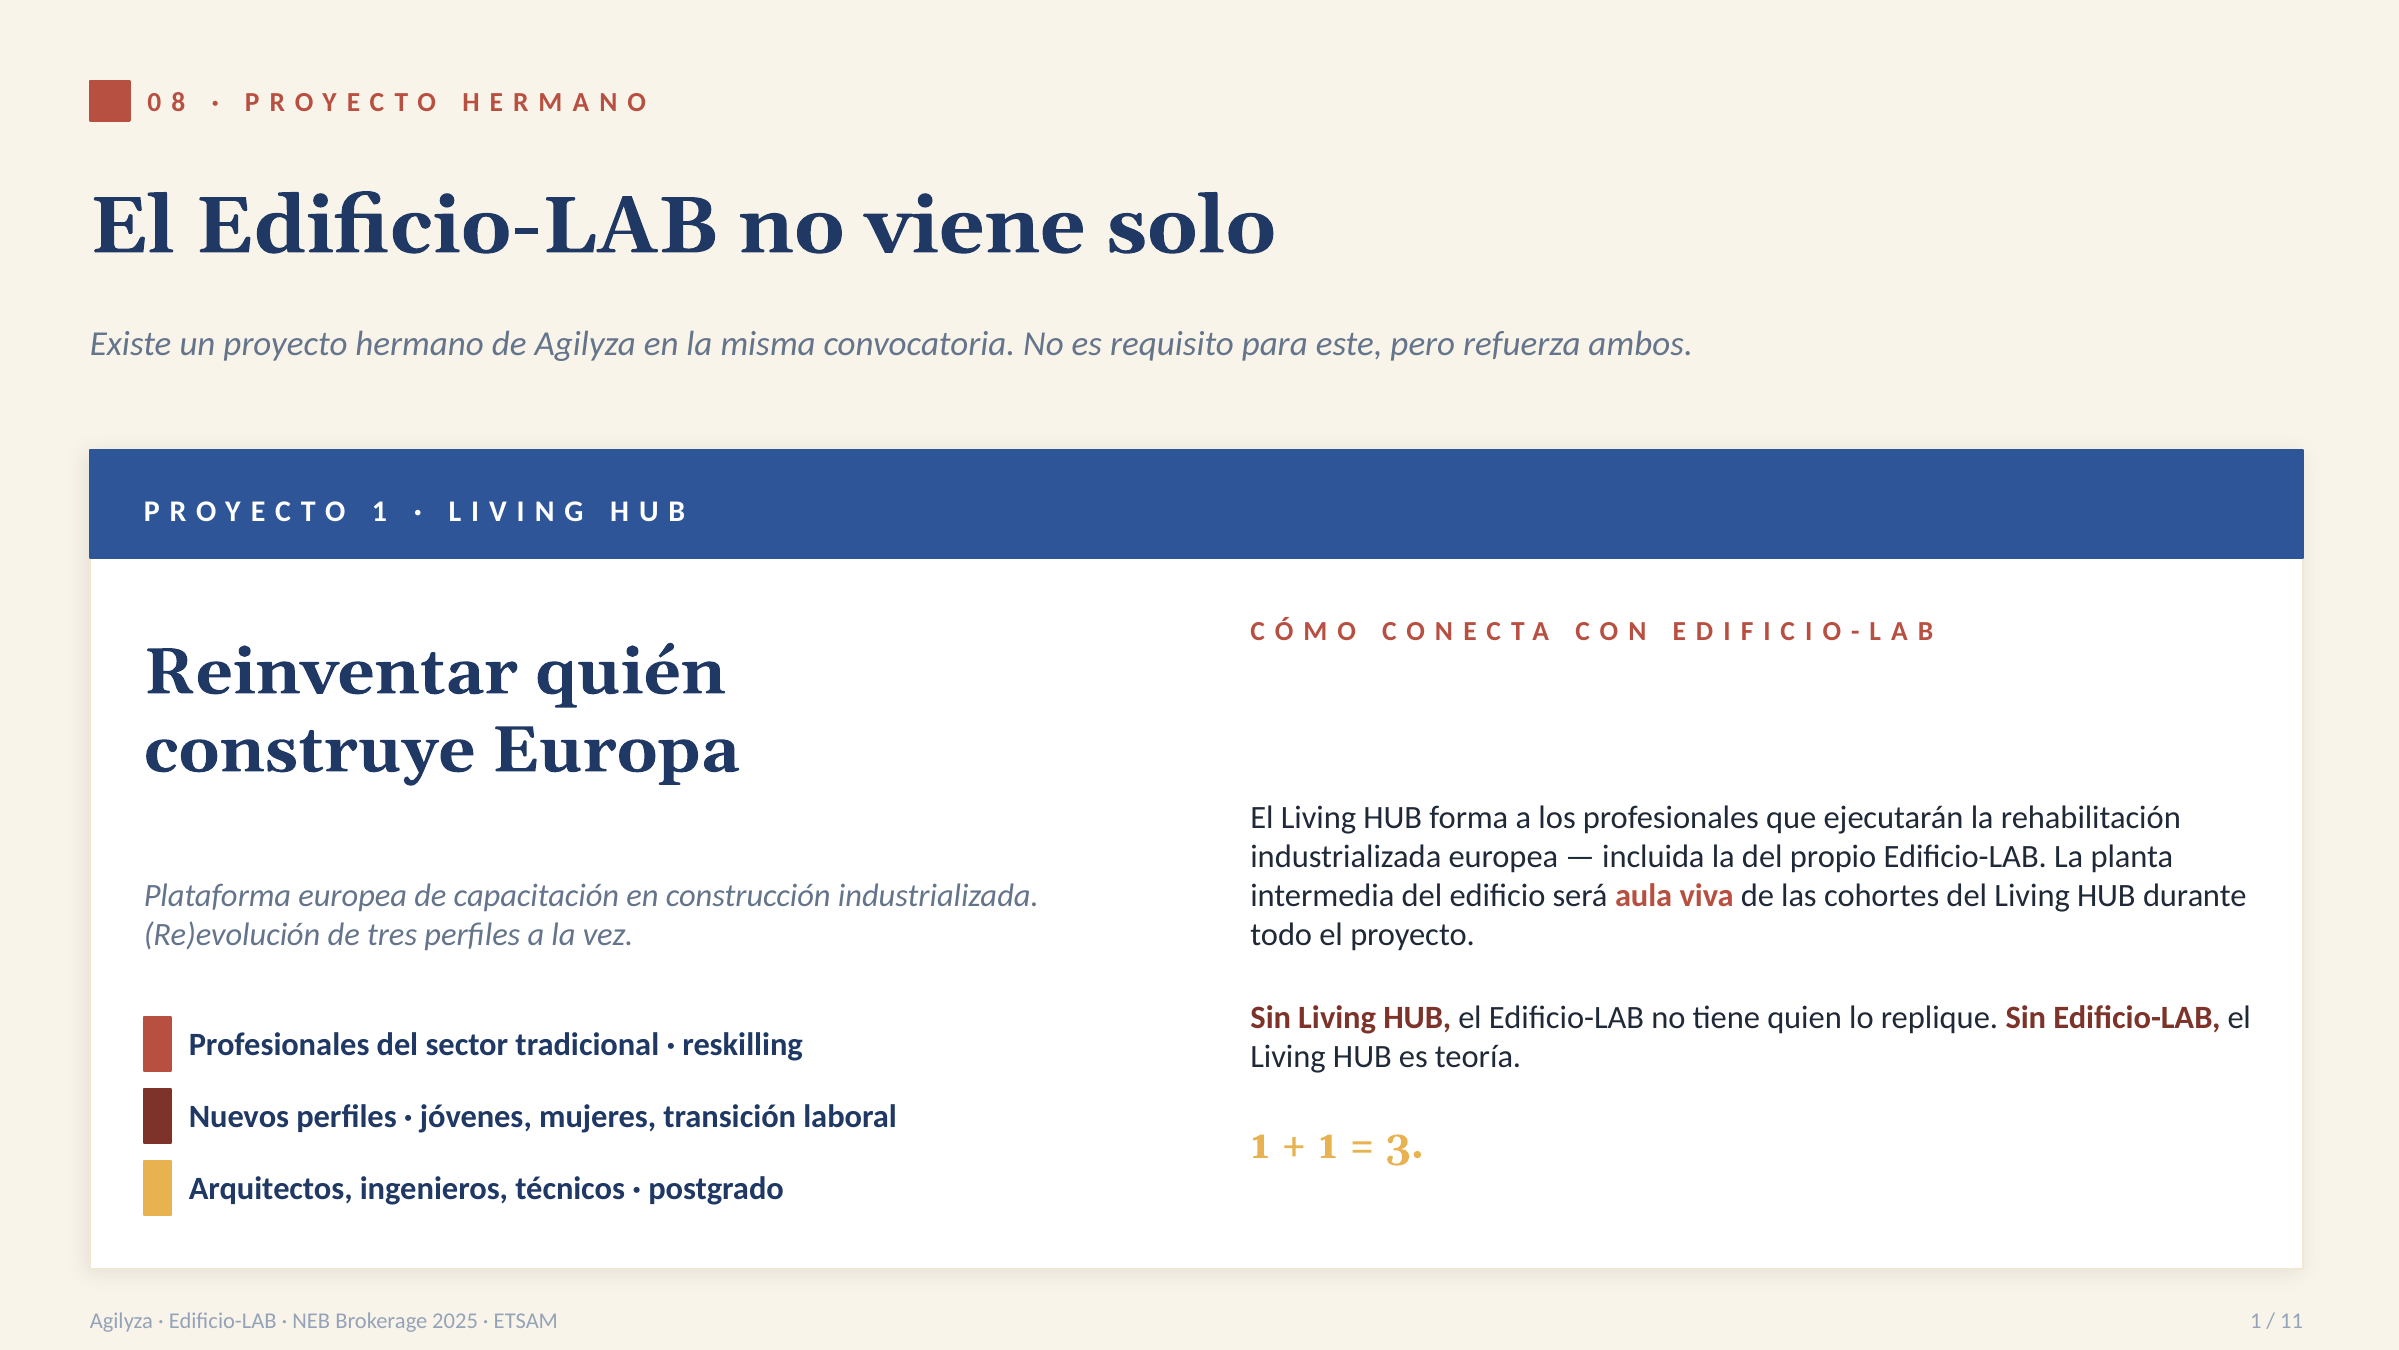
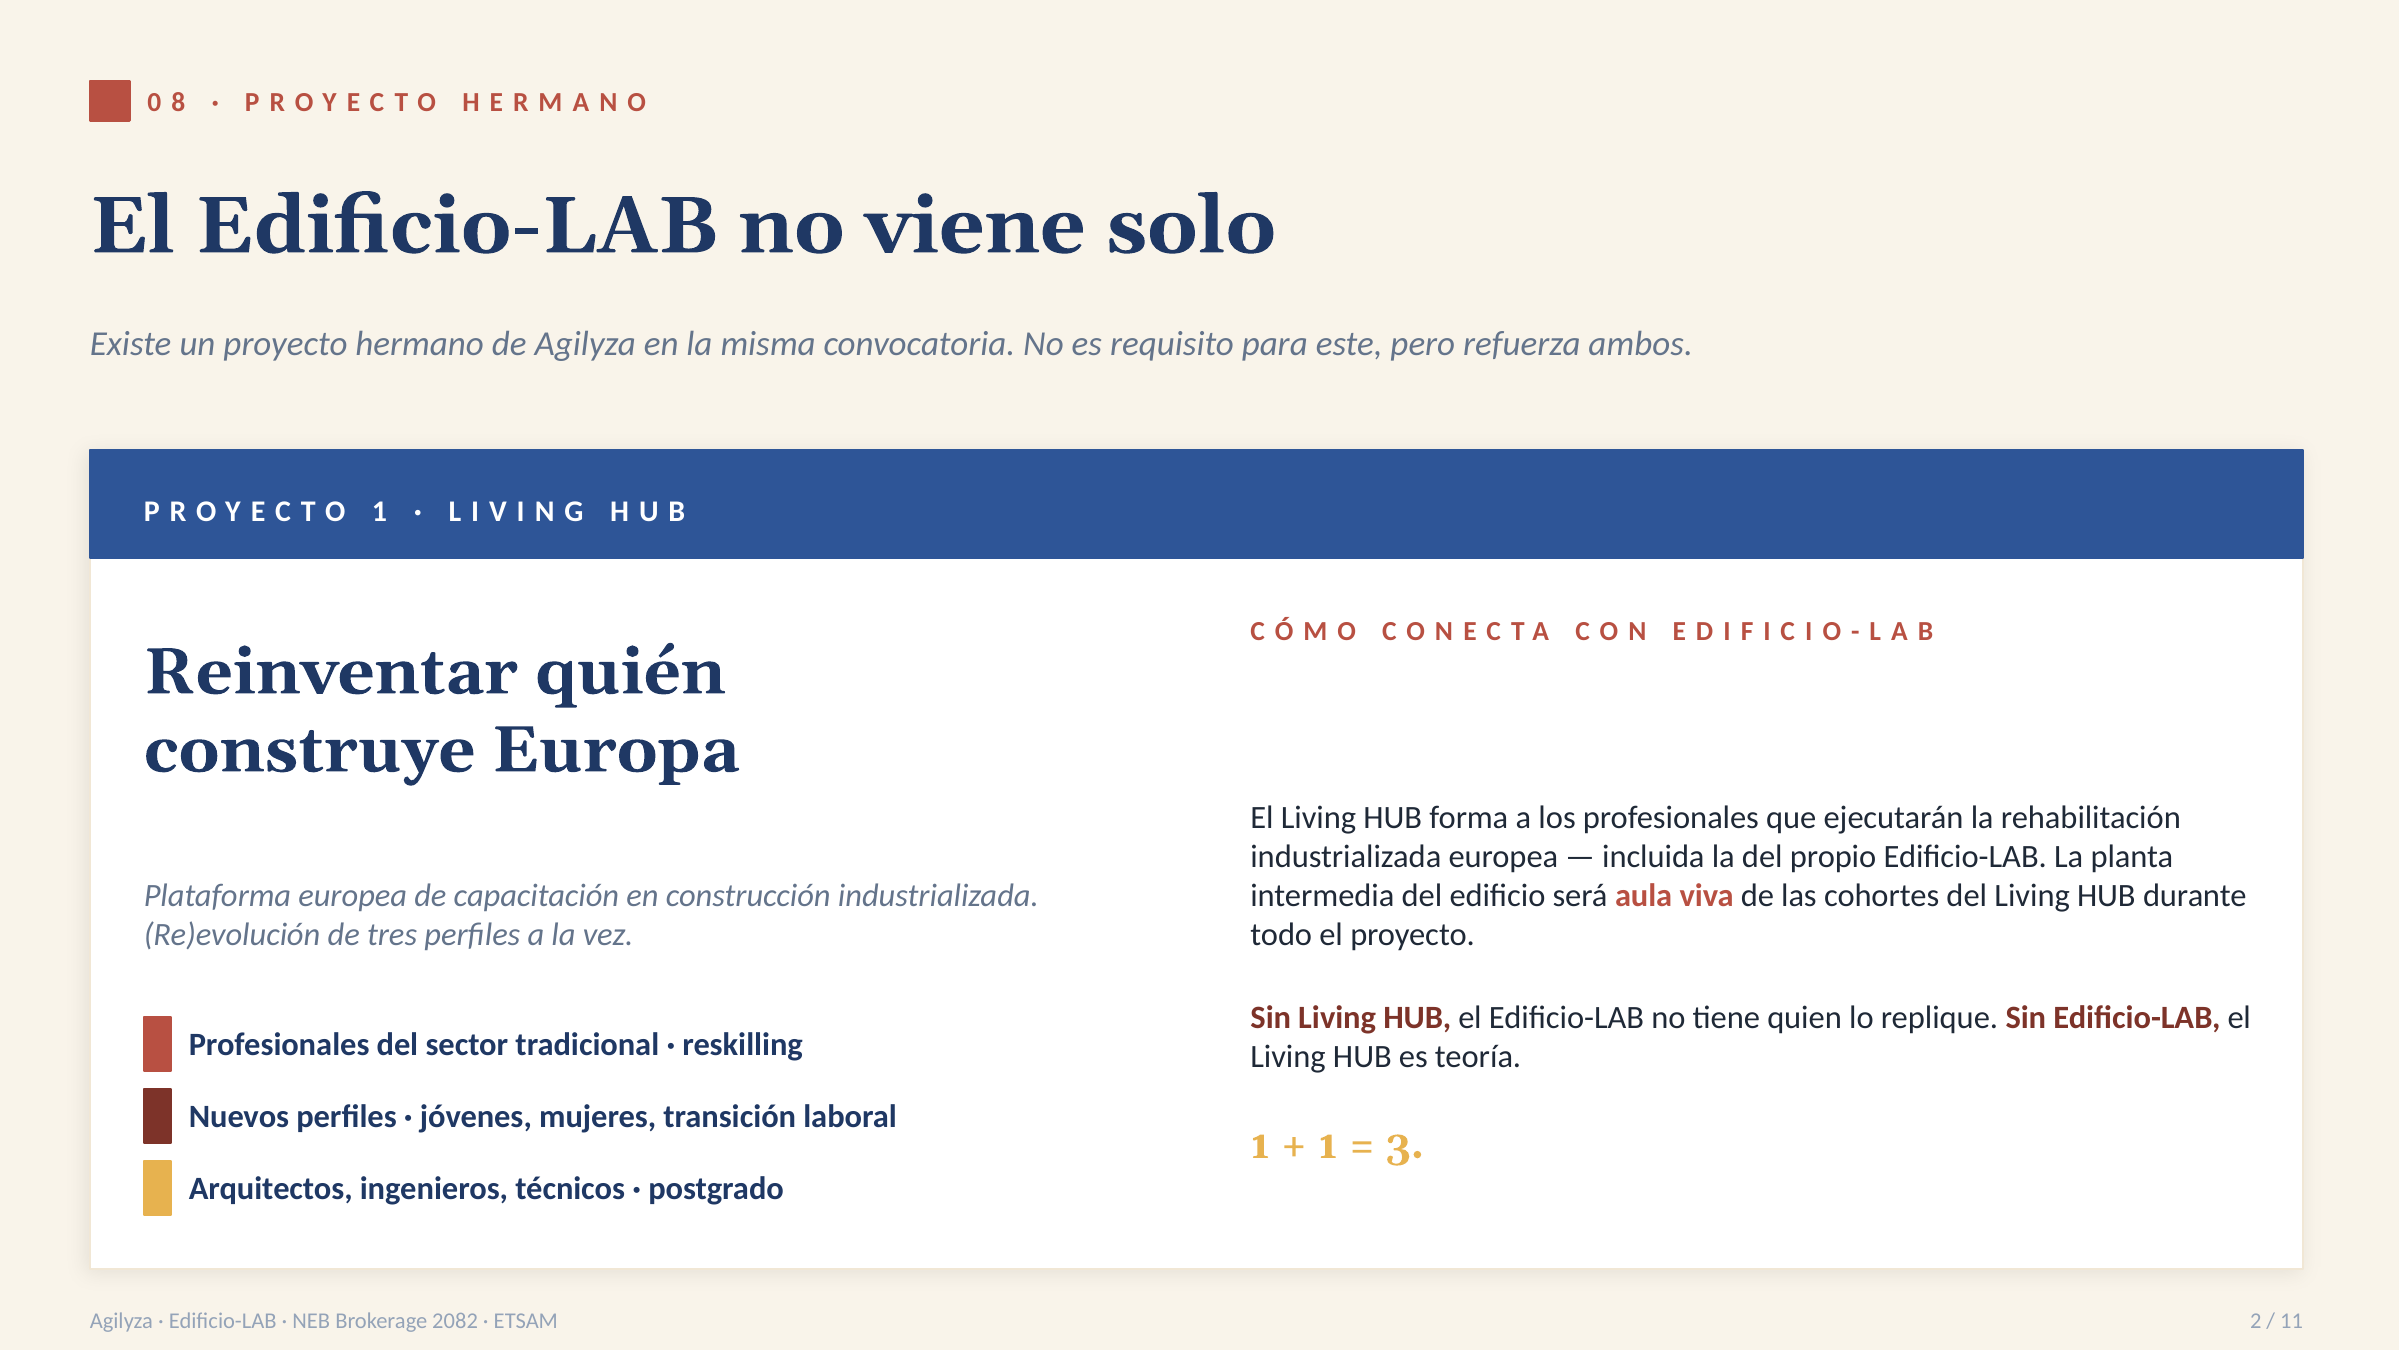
2025: 2025 -> 2082
ETSAM 1: 1 -> 2
